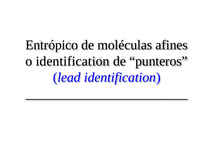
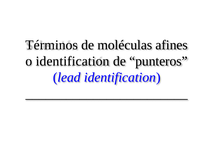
Entrópico: Entrópico -> Términos
